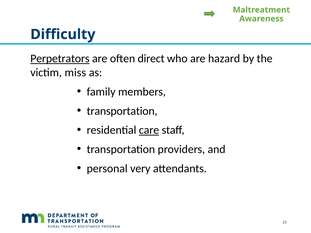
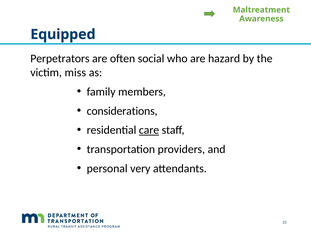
Difficulty: Difficulty -> Equipped
Perpetrators underline: present -> none
direct: direct -> social
transportation at (122, 111): transportation -> considerations
